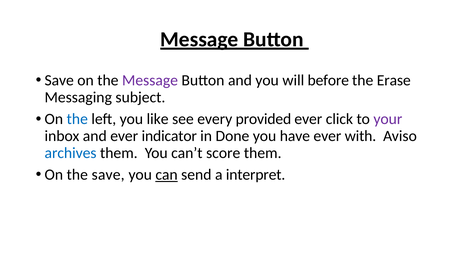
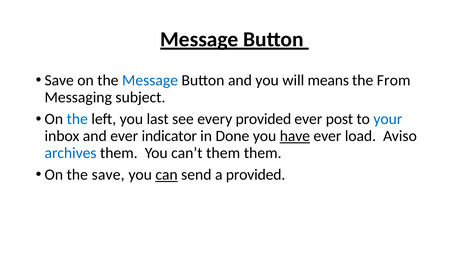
Message at (150, 80) colour: purple -> blue
before: before -> means
Erase: Erase -> From
like: like -> last
click: click -> post
your colour: purple -> blue
have underline: none -> present
with: with -> load
can’t score: score -> them
a interpret: interpret -> provided
